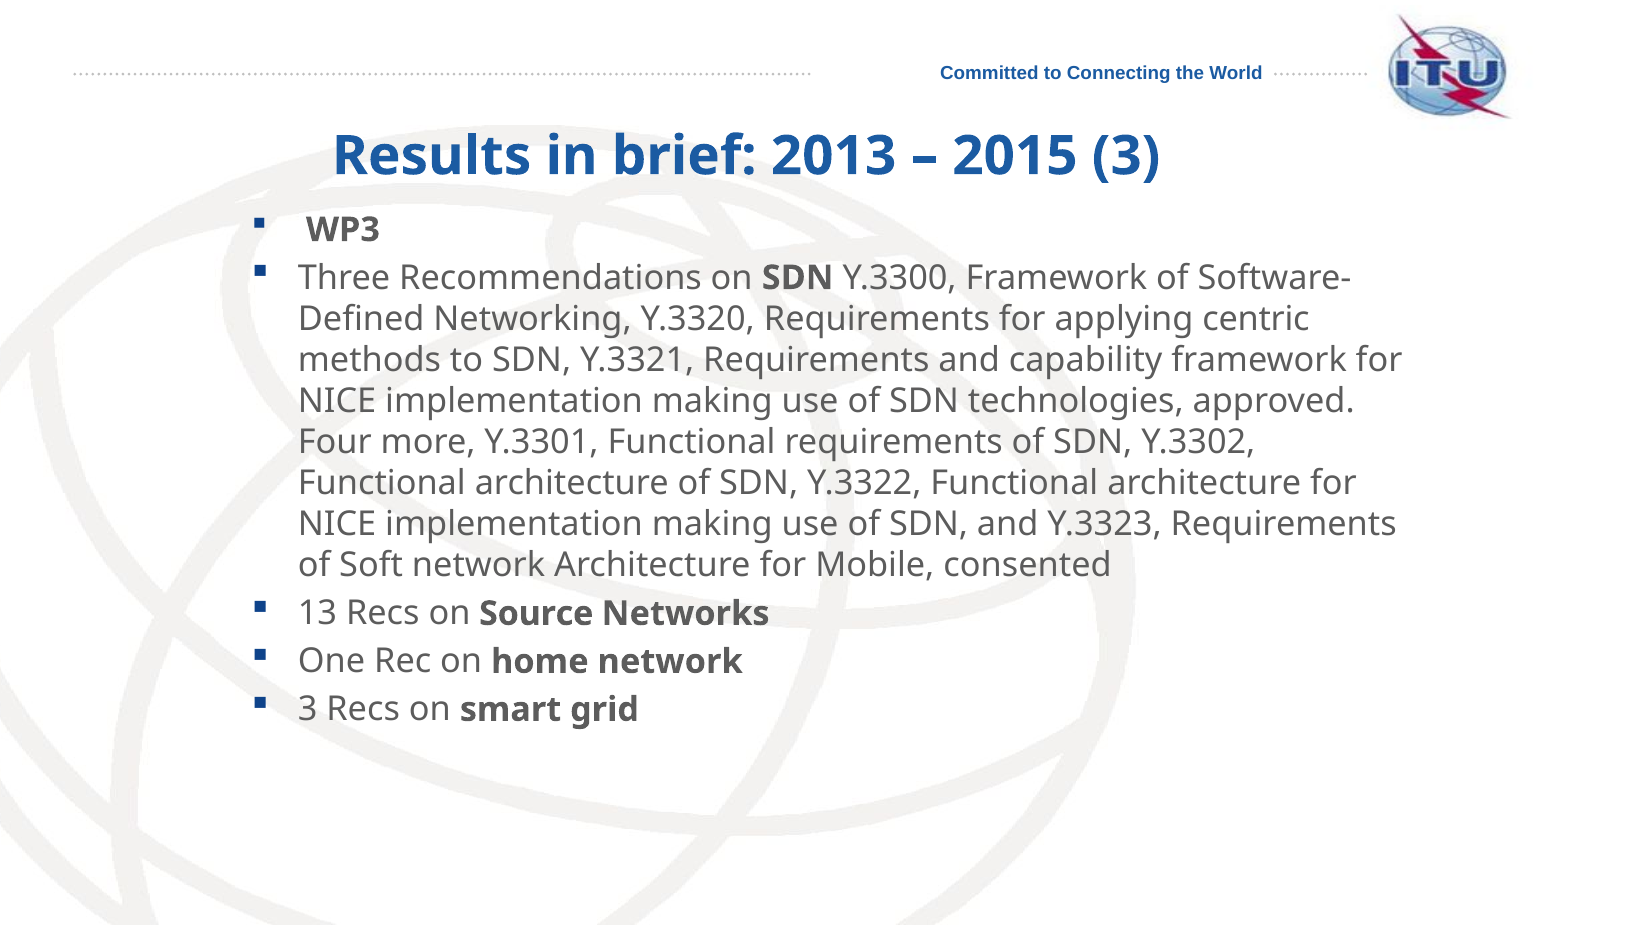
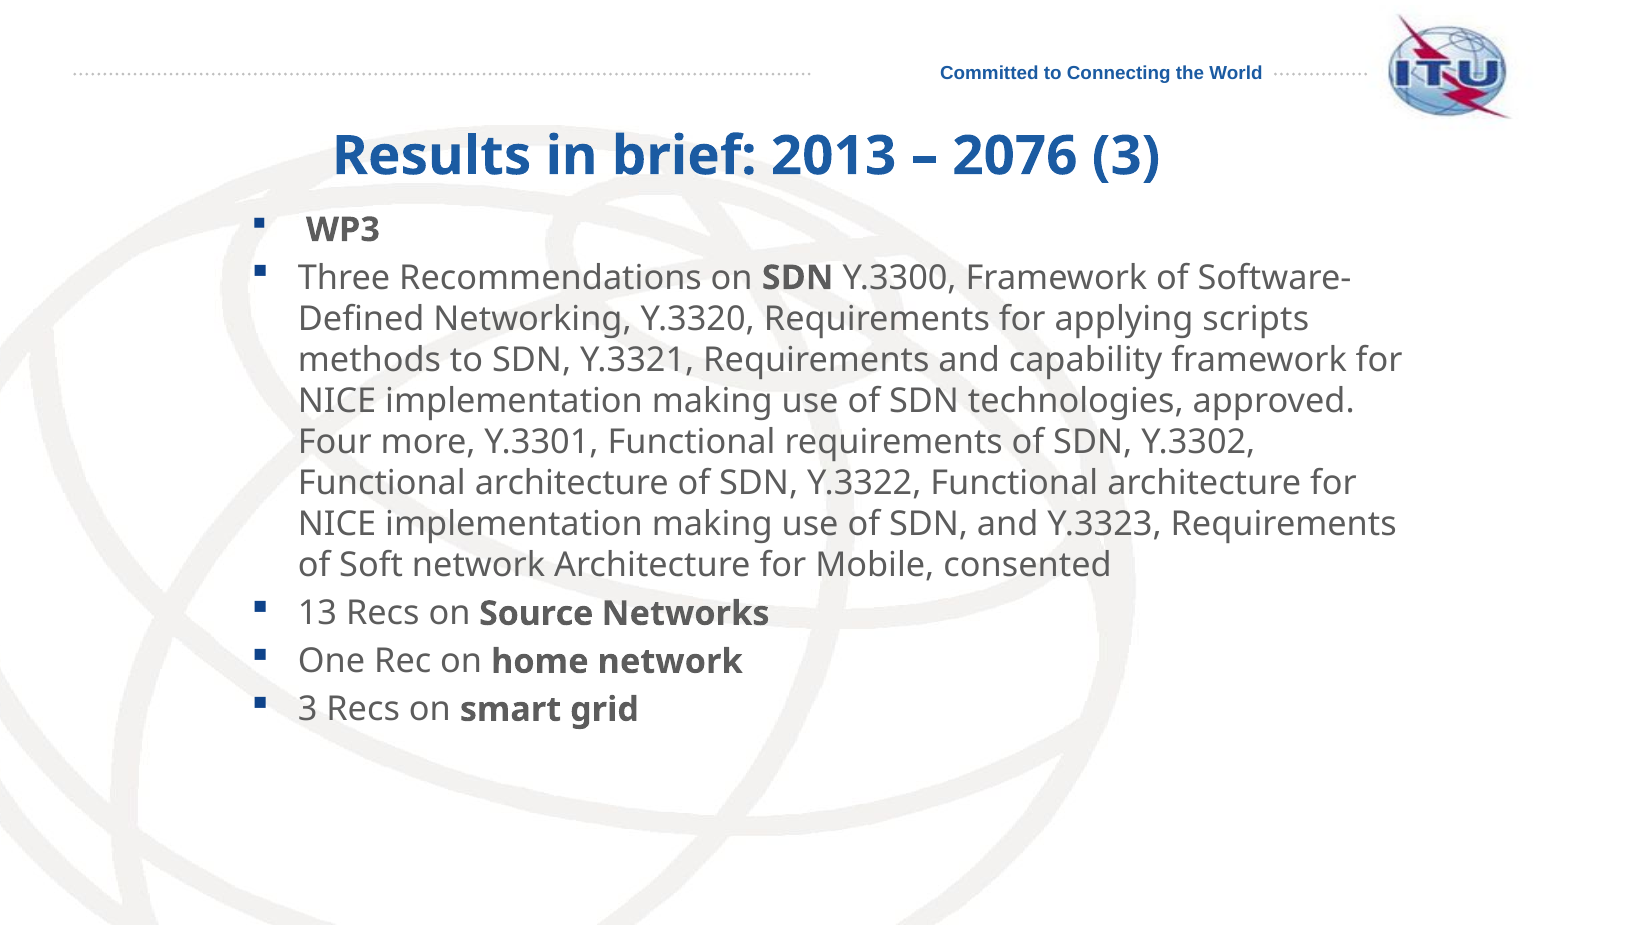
2015: 2015 -> 2076
centric: centric -> scripts
